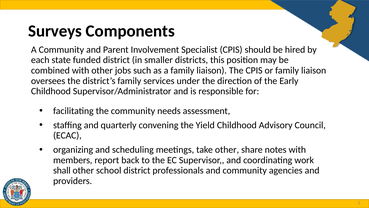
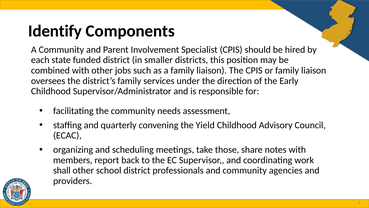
Surveys: Surveys -> Identify
take other: other -> those
